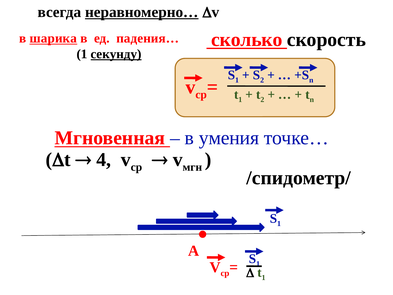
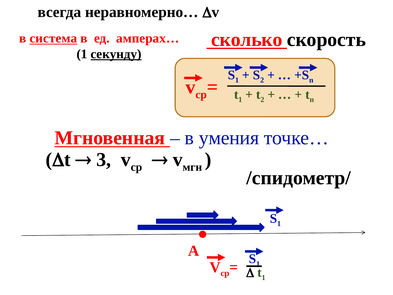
неравномерно… underline: present -> none
шарика: шарика -> система
падения…: падения… -> амперах…
4: 4 -> 3
